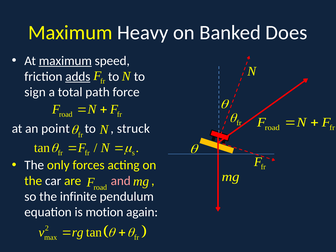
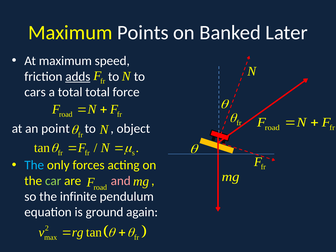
Heavy: Heavy -> Points
Does: Does -> Later
maximum at (65, 61) underline: present -> none
sign: sign -> cars
path at (98, 92): path -> total
struck: struck -> object
The at (34, 165) colour: white -> light blue
car colour: white -> light green
motion: motion -> ground
